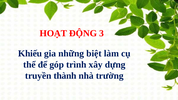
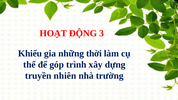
biệt: biệt -> thời
thành: thành -> nhiên
